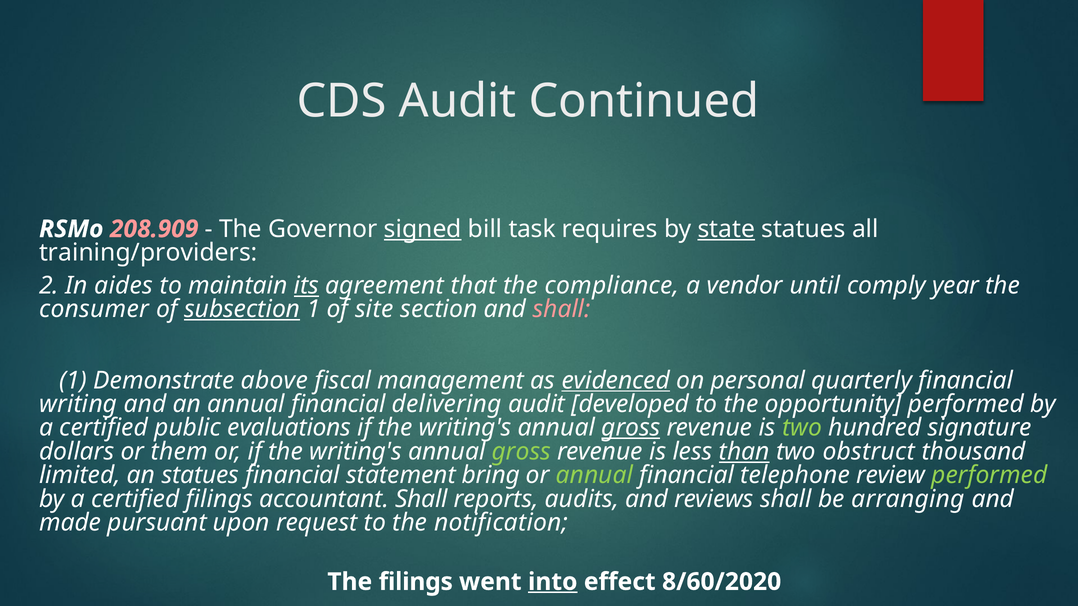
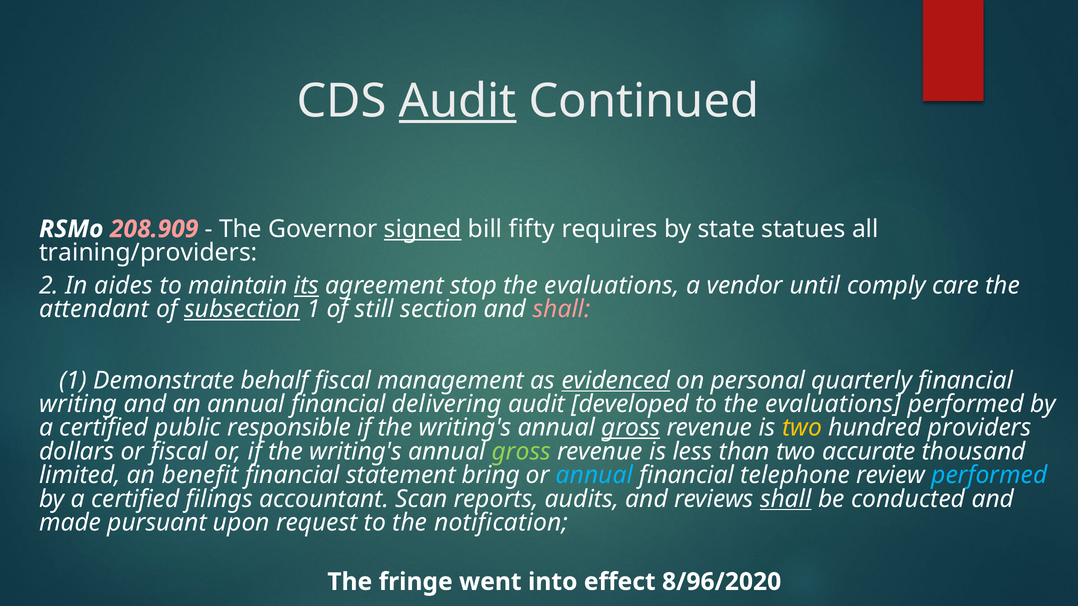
Audit at (458, 101) underline: none -> present
task: task -> fifty
state underline: present -> none
that: that -> stop
compliance at (612, 286): compliance -> evaluations
year: year -> care
consumer: consumer -> attendant
site: site -> still
above: above -> behalf
to the opportunity: opportunity -> evaluations
evaluations: evaluations -> responsible
two at (802, 428) colour: light green -> yellow
signature: signature -> providers
or them: them -> fiscal
than underline: present -> none
obstruct: obstruct -> accurate
an statues: statues -> benefit
annual at (594, 475) colour: light green -> light blue
performed at (989, 475) colour: light green -> light blue
accountant Shall: Shall -> Scan
shall at (786, 499) underline: none -> present
arranging: arranging -> conducted
The filings: filings -> fringe
into underline: present -> none
8/60/2020: 8/60/2020 -> 8/96/2020
